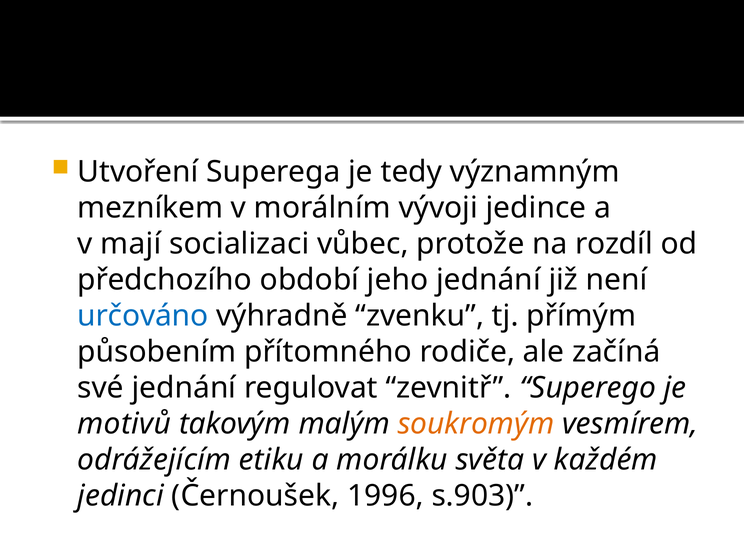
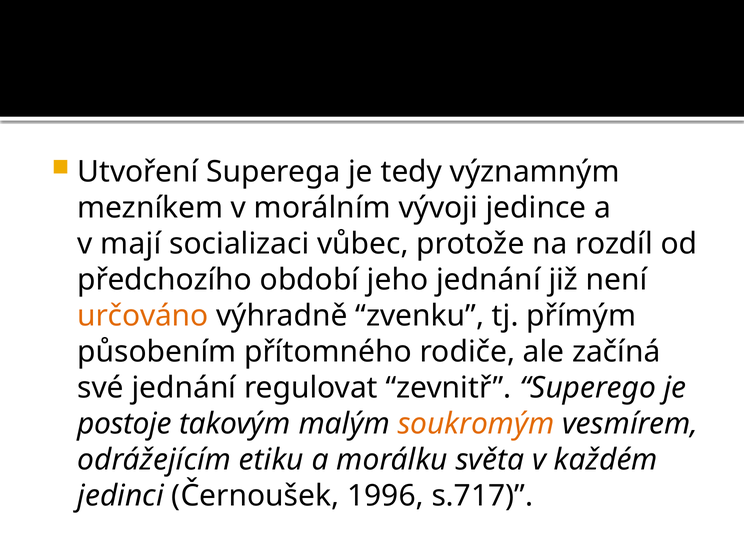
určováno colour: blue -> orange
motivů: motivů -> postoje
s.903: s.903 -> s.717
